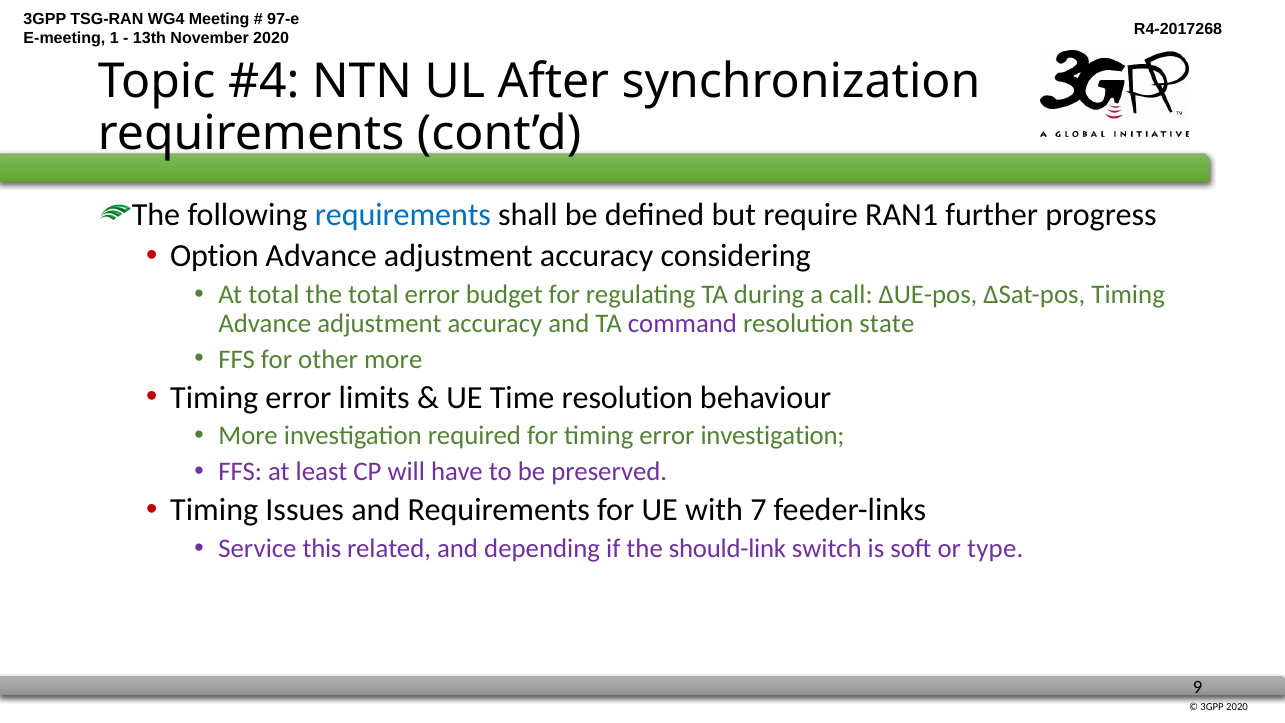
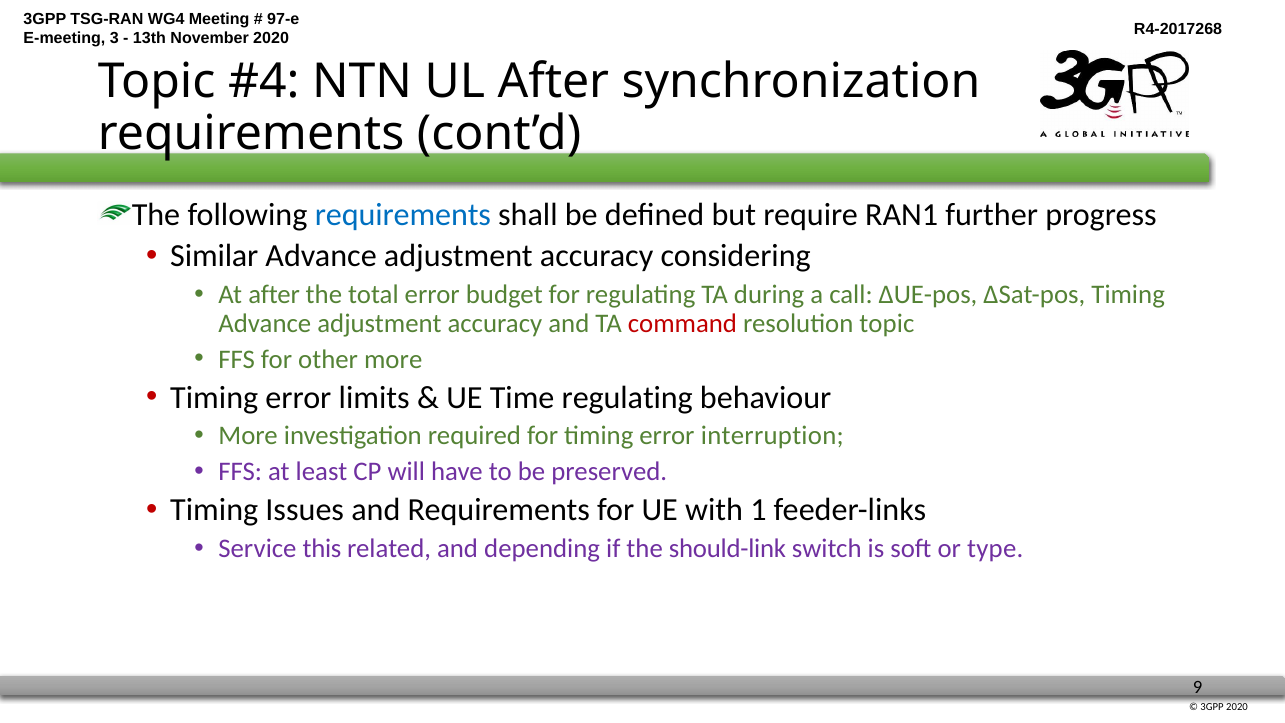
1: 1 -> 3
Option: Option -> Similar
At total: total -> after
command colour: purple -> red
resolution state: state -> topic
Time resolution: resolution -> regulating
error investigation: investigation -> interruption
7: 7 -> 1
